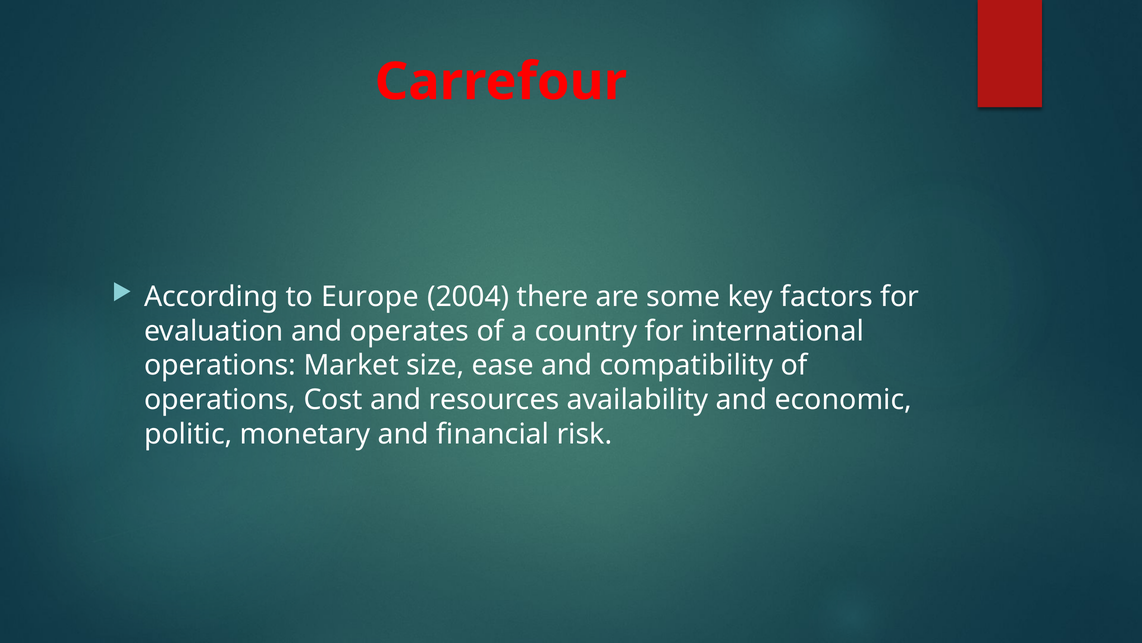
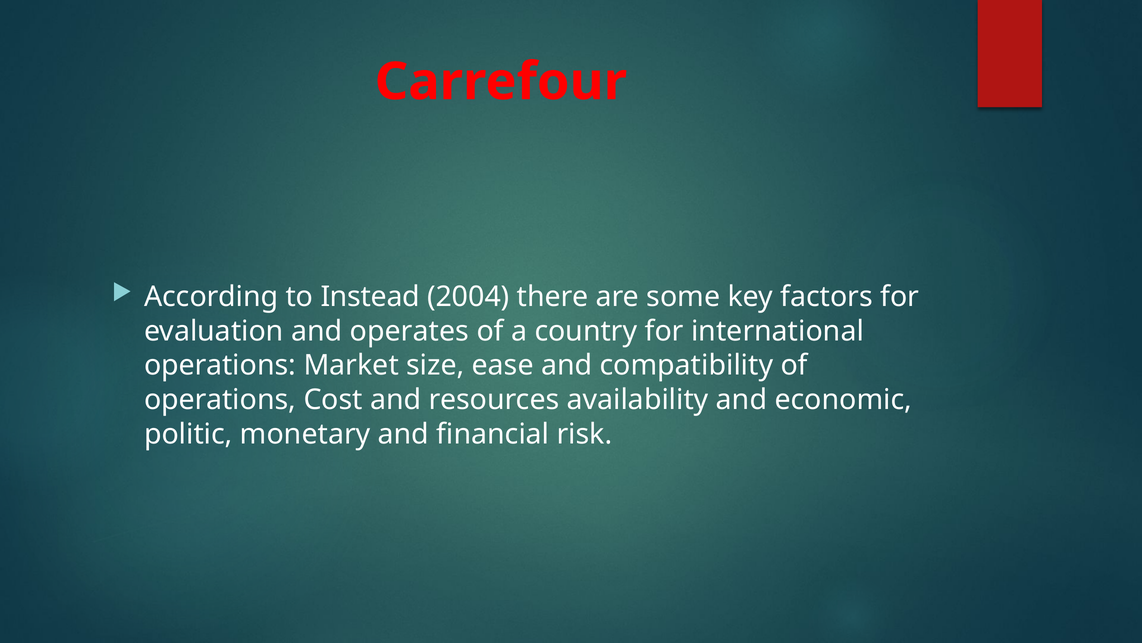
Europe: Europe -> Instead
